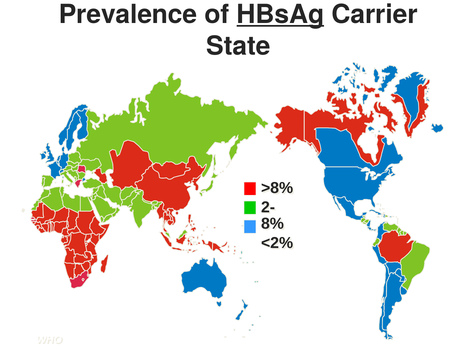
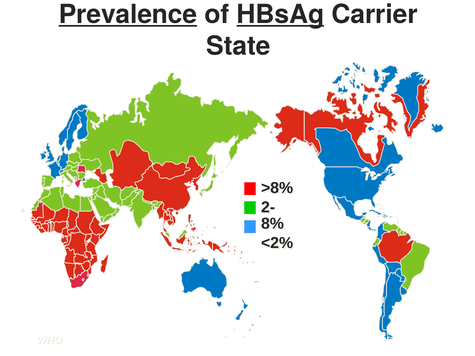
Prevalence underline: none -> present
